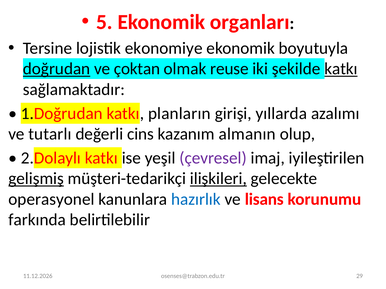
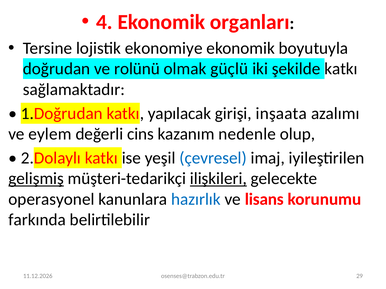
5: 5 -> 4
doğrudan underline: present -> none
çoktan: çoktan -> rolünü
reuse: reuse -> güçlü
katkı at (341, 69) underline: present -> none
planların: planların -> yapılacak
yıllarda: yıllarda -> inşaata
tutarlı: tutarlı -> eylem
almanın: almanın -> nedenle
çevresel colour: purple -> blue
